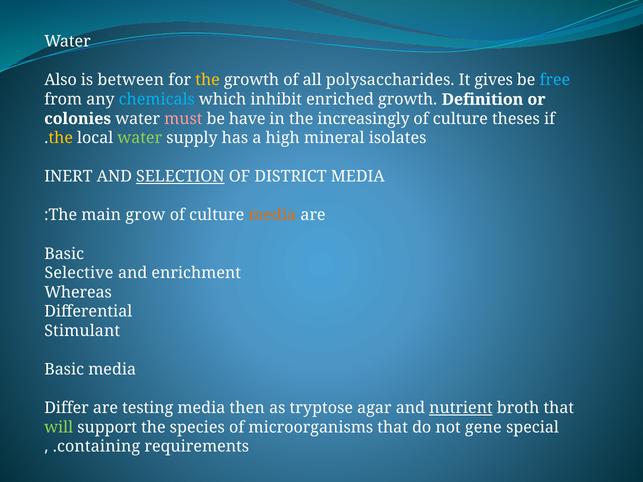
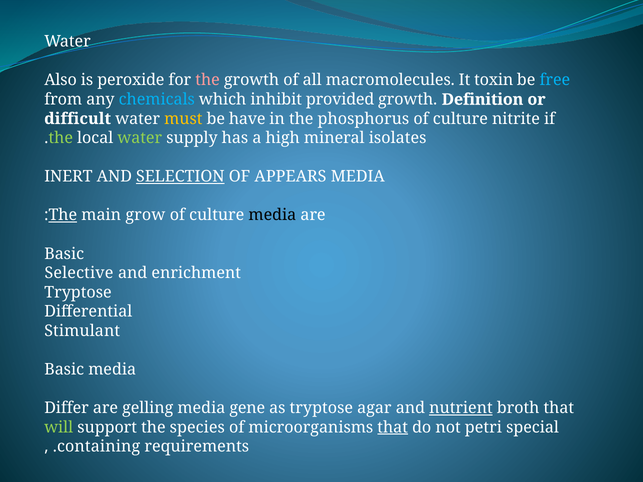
between: between -> peroxide
the at (208, 80) colour: yellow -> pink
polysaccharides: polysaccharides -> macromolecules
gives: gives -> toxin
enriched: enriched -> provided
colonies: colonies -> difficult
must colour: pink -> yellow
increasingly: increasingly -> phosphorus
theses: theses -> nitrite
the at (61, 138) colour: yellow -> light green
DISTRICT: DISTRICT -> APPEARS
The at (63, 215) underline: none -> present
media at (272, 215) colour: orange -> black
Whereas at (78, 292): Whereas -> Tryptose
testing: testing -> gelling
then: then -> gene
that at (393, 427) underline: none -> present
gene: gene -> petri
